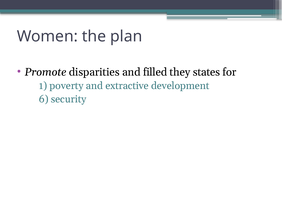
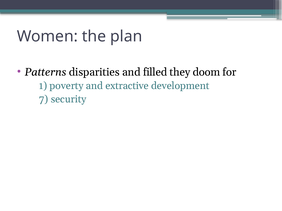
Promote: Promote -> Patterns
states: states -> doom
6: 6 -> 7
